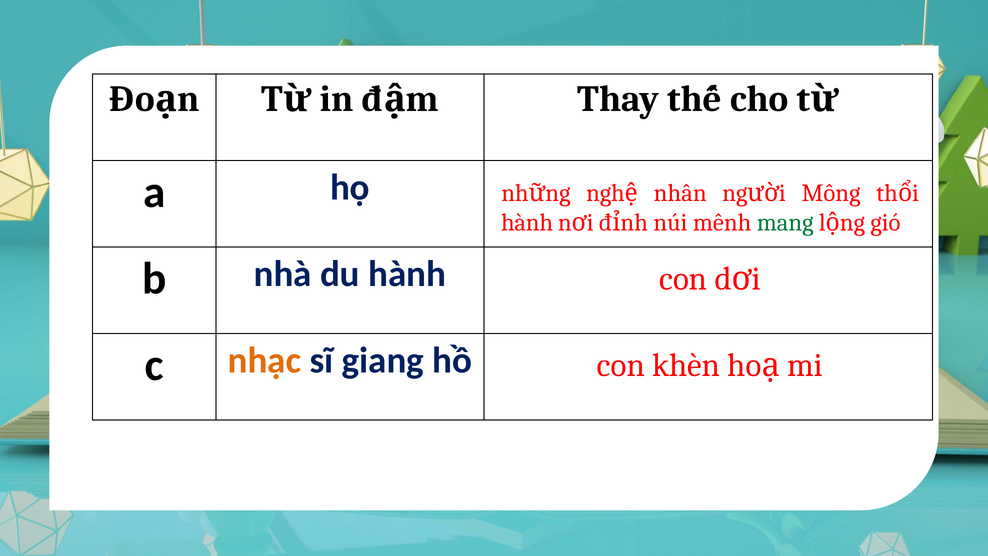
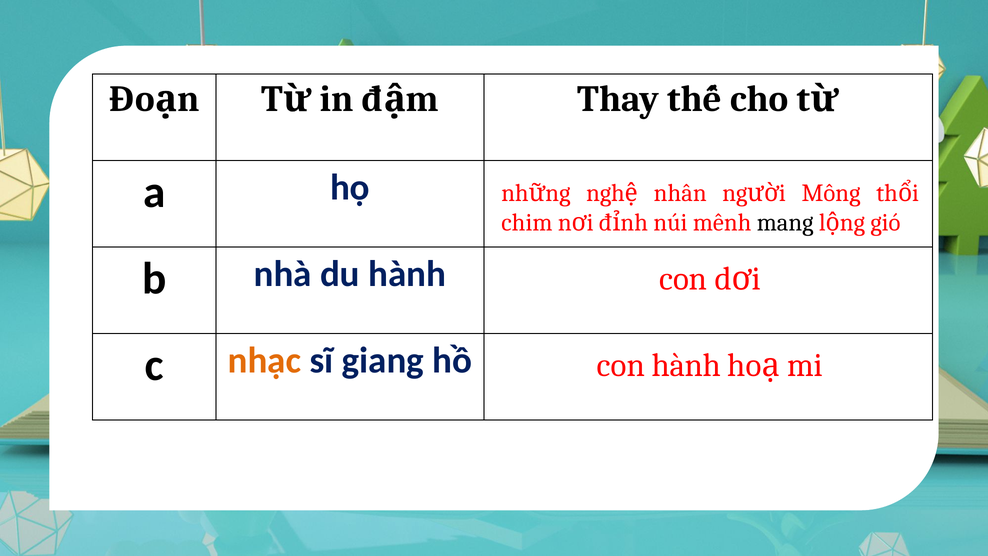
hành at (527, 223): hành -> chim
mang colour: green -> black
con khèn: khèn -> hành
